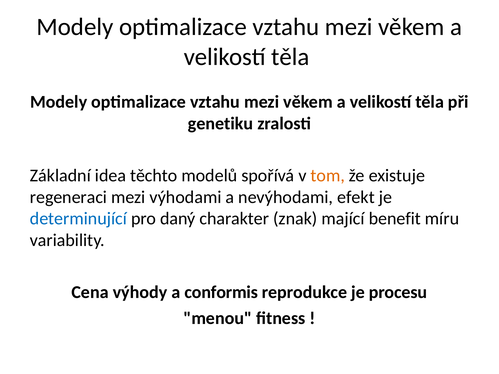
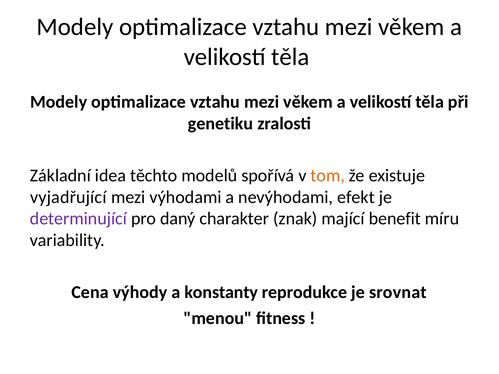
regeneraci: regeneraci -> vyjadřující
determinující colour: blue -> purple
conformis: conformis -> konstanty
procesu: procesu -> srovnat
